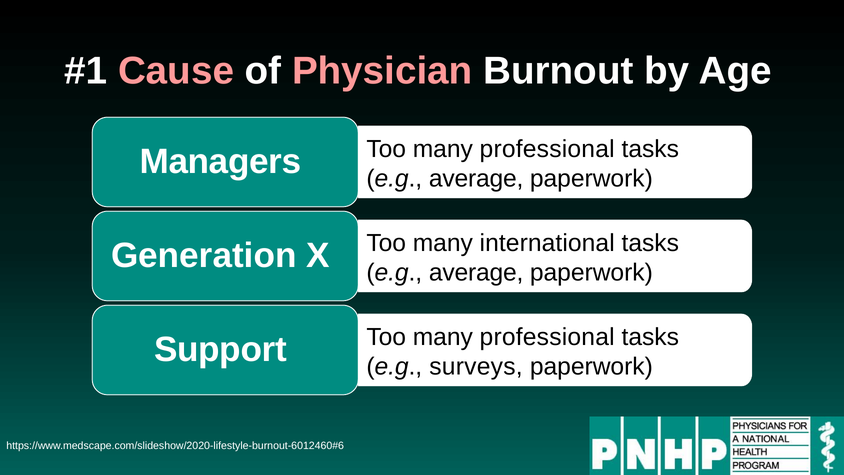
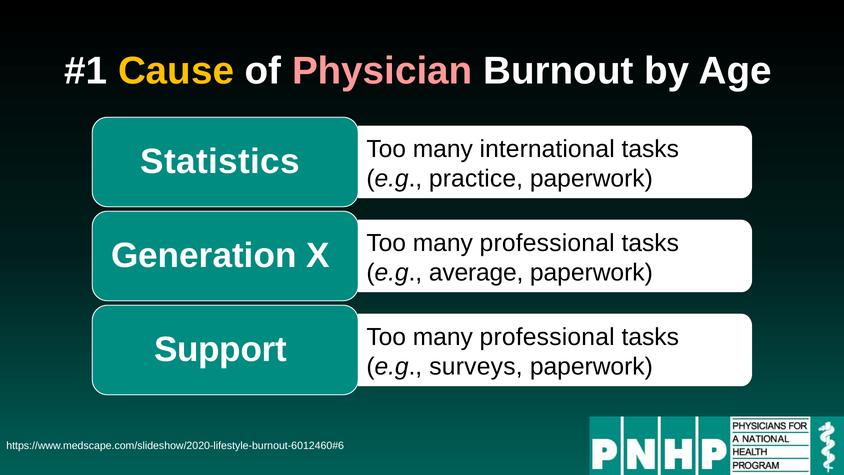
Cause colour: pink -> yellow
professional at (547, 149): professional -> international
Managers: Managers -> Statistics
average at (476, 178): average -> practice
international at (547, 243): international -> professional
